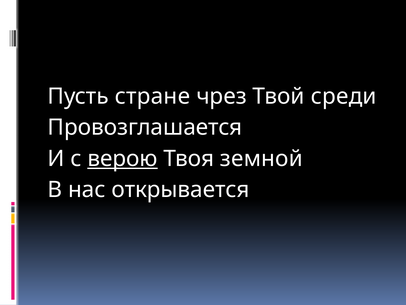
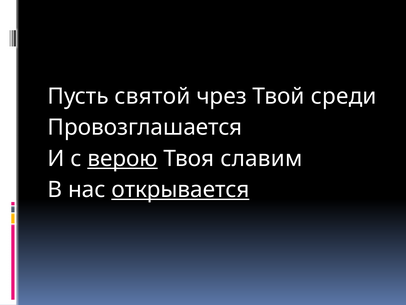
стране: стране -> святой
земной: земной -> славим
открывается underline: none -> present
